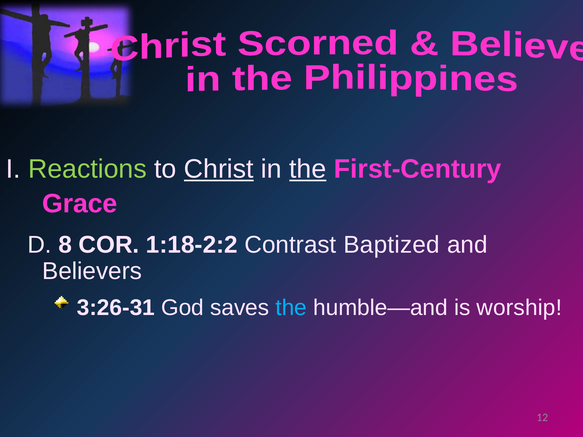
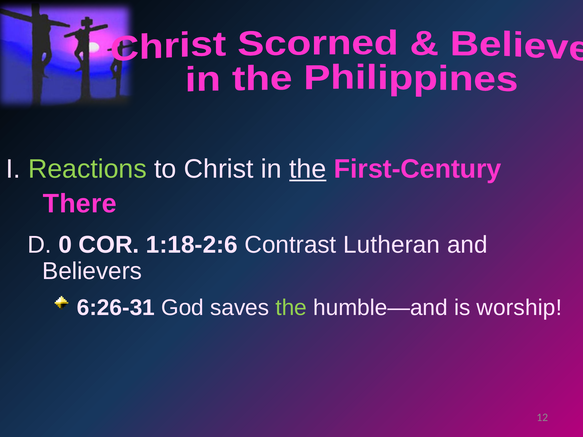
Christ underline: present -> none
Grace: Grace -> There
8: 8 -> 0
1:18-2:2: 1:18-2:2 -> 1:18-2:6
Baptized: Baptized -> Lutheran
3:26-31: 3:26-31 -> 6:26-31
the at (291, 308) colour: light blue -> light green
